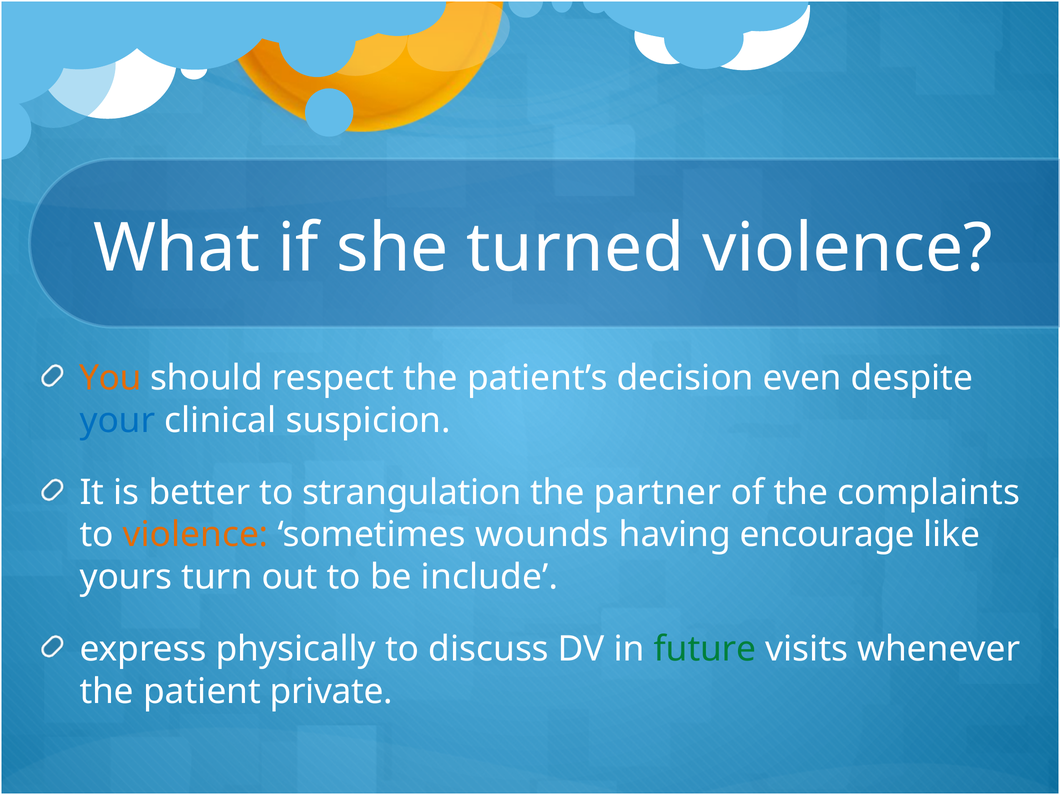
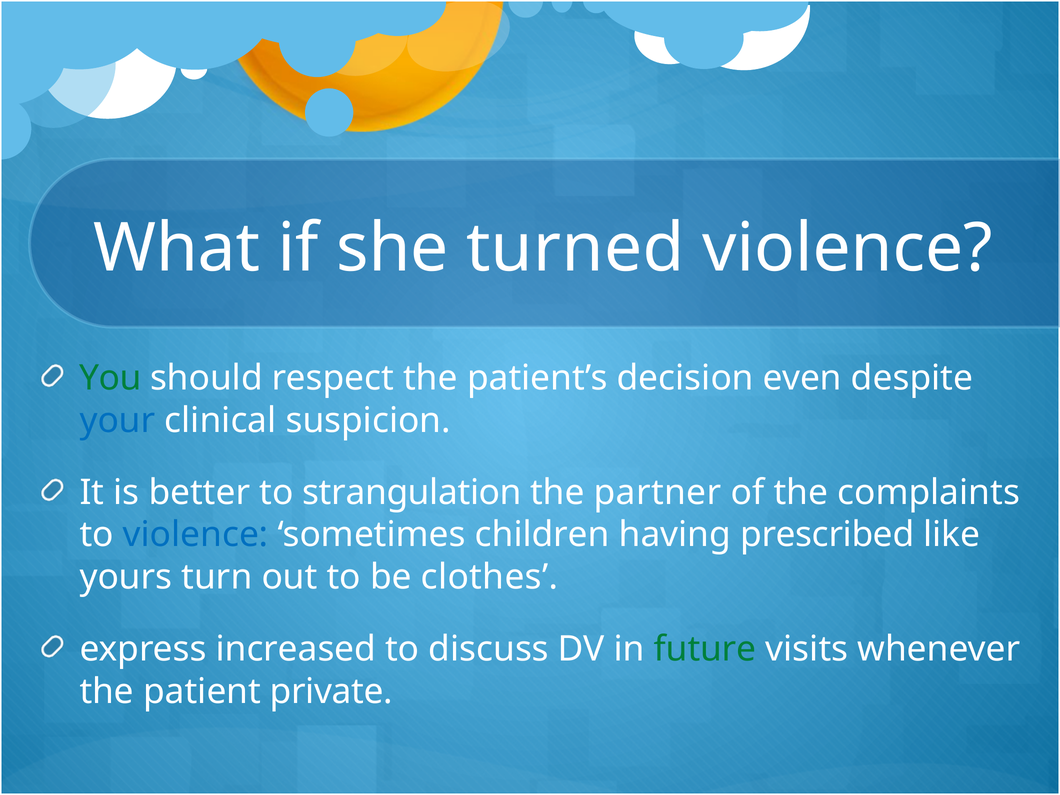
You colour: orange -> green
violence at (196, 535) colour: orange -> blue
wounds: wounds -> children
encourage: encourage -> prescribed
include: include -> clothes
physically: physically -> increased
